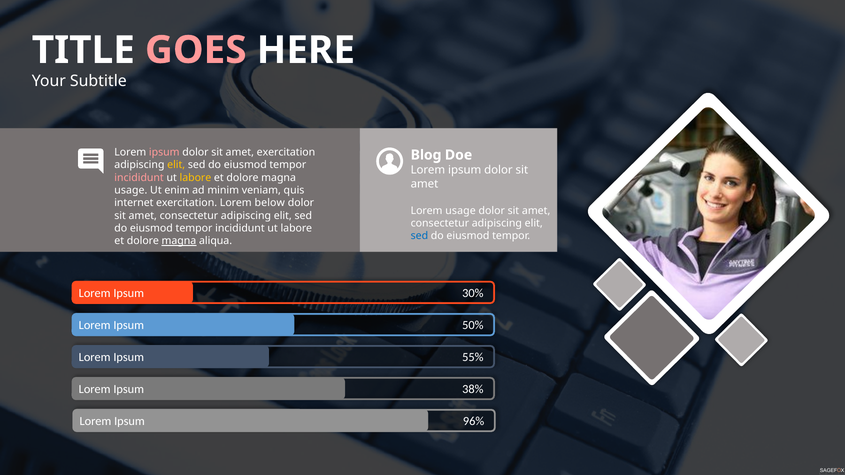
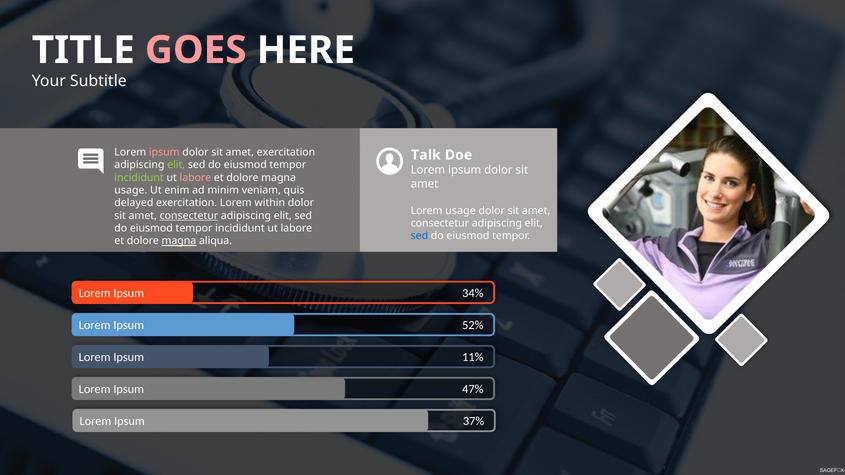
Blog: Blog -> Talk
elit at (176, 165) colour: yellow -> light green
incididunt at (139, 178) colour: pink -> light green
labore at (195, 178) colour: yellow -> pink
internet: internet -> delayed
below: below -> within
consectetur at (189, 216) underline: none -> present
30%: 30% -> 34%
50%: 50% -> 52%
55%: 55% -> 11%
38%: 38% -> 47%
96%: 96% -> 37%
